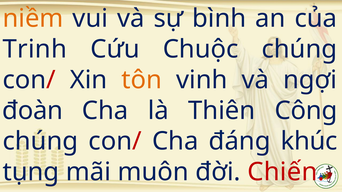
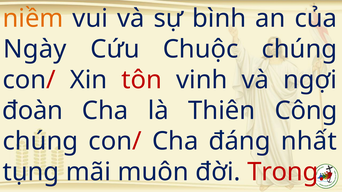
Trinh: Trinh -> Ngày
tôn colour: orange -> red
khúc: khúc -> nhất
Chiến: Chiến -> Trong
